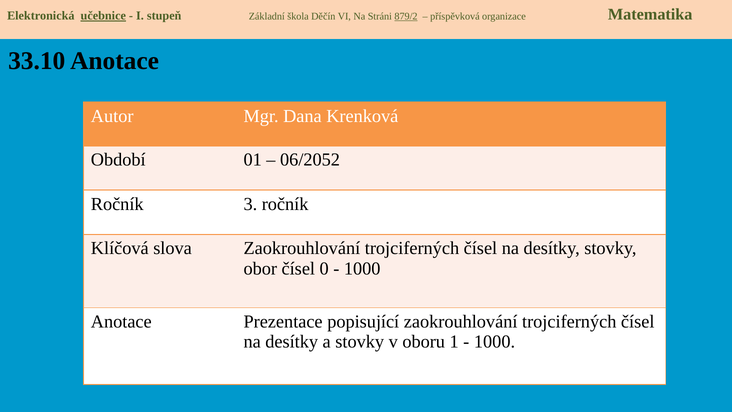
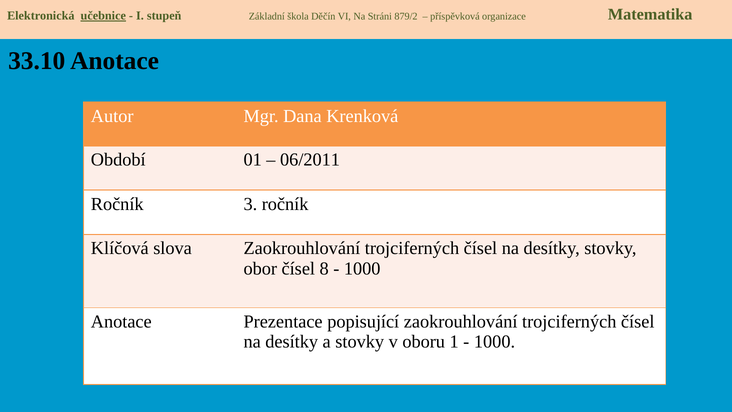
879/2 underline: present -> none
06/2052: 06/2052 -> 06/2011
0: 0 -> 8
